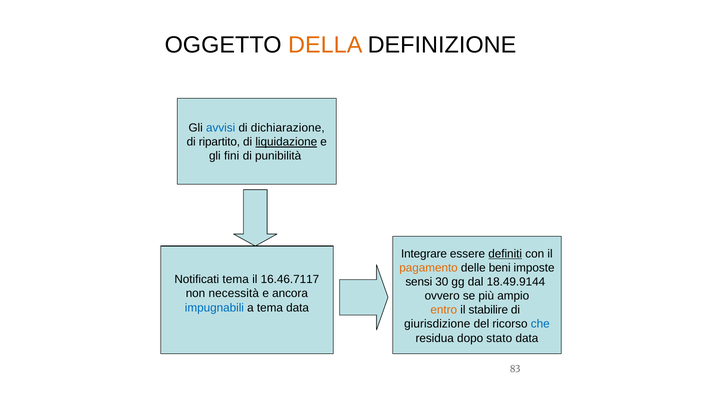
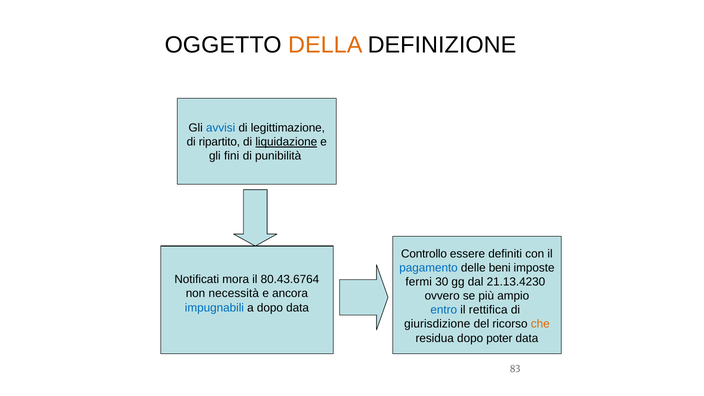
dichiarazione: dichiarazione -> legittimazione
Integrare: Integrare -> Controllo
definiti underline: present -> none
pagamento colour: orange -> blue
Notificati tema: tema -> mora
16.46.7117: 16.46.7117 -> 80.43.6764
sensi: sensi -> fermi
18.49.9144: 18.49.9144 -> 21.13.4230
a tema: tema -> dopo
entro colour: orange -> blue
stabilire: stabilire -> rettifica
che colour: blue -> orange
stato: stato -> poter
